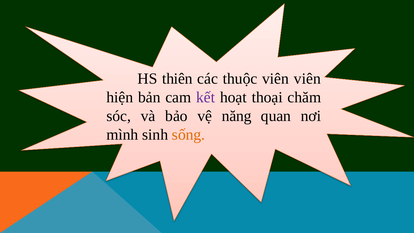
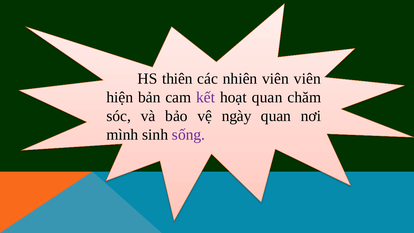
thuộc: thuộc -> nhiên
hoạt thoại: thoại -> quan
năng: năng -> ngày
sống colour: orange -> purple
